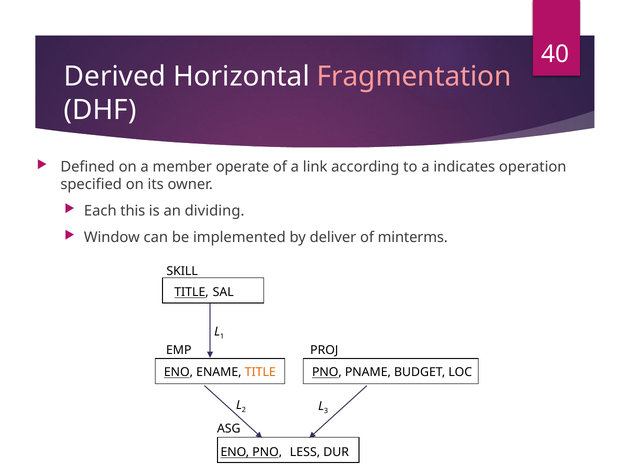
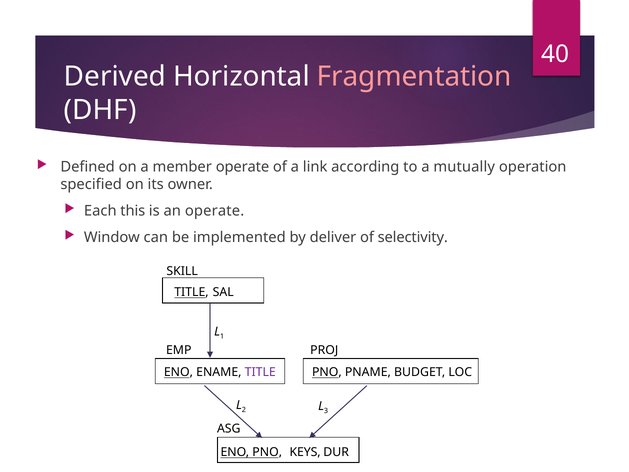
indicates: indicates -> mutually
an dividing: dividing -> operate
minterms: minterms -> selectivity
TITLE at (260, 372) colour: orange -> purple
LESS: LESS -> KEYS
